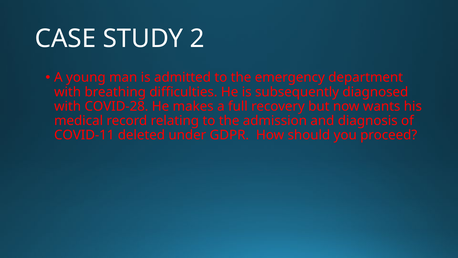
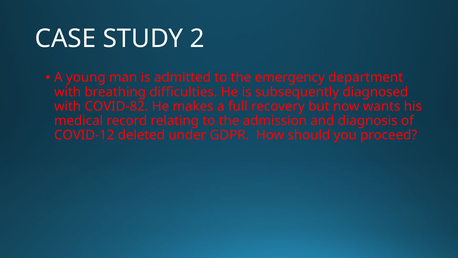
COVID-28: COVID-28 -> COVID-82
COVID-11: COVID-11 -> COVID-12
